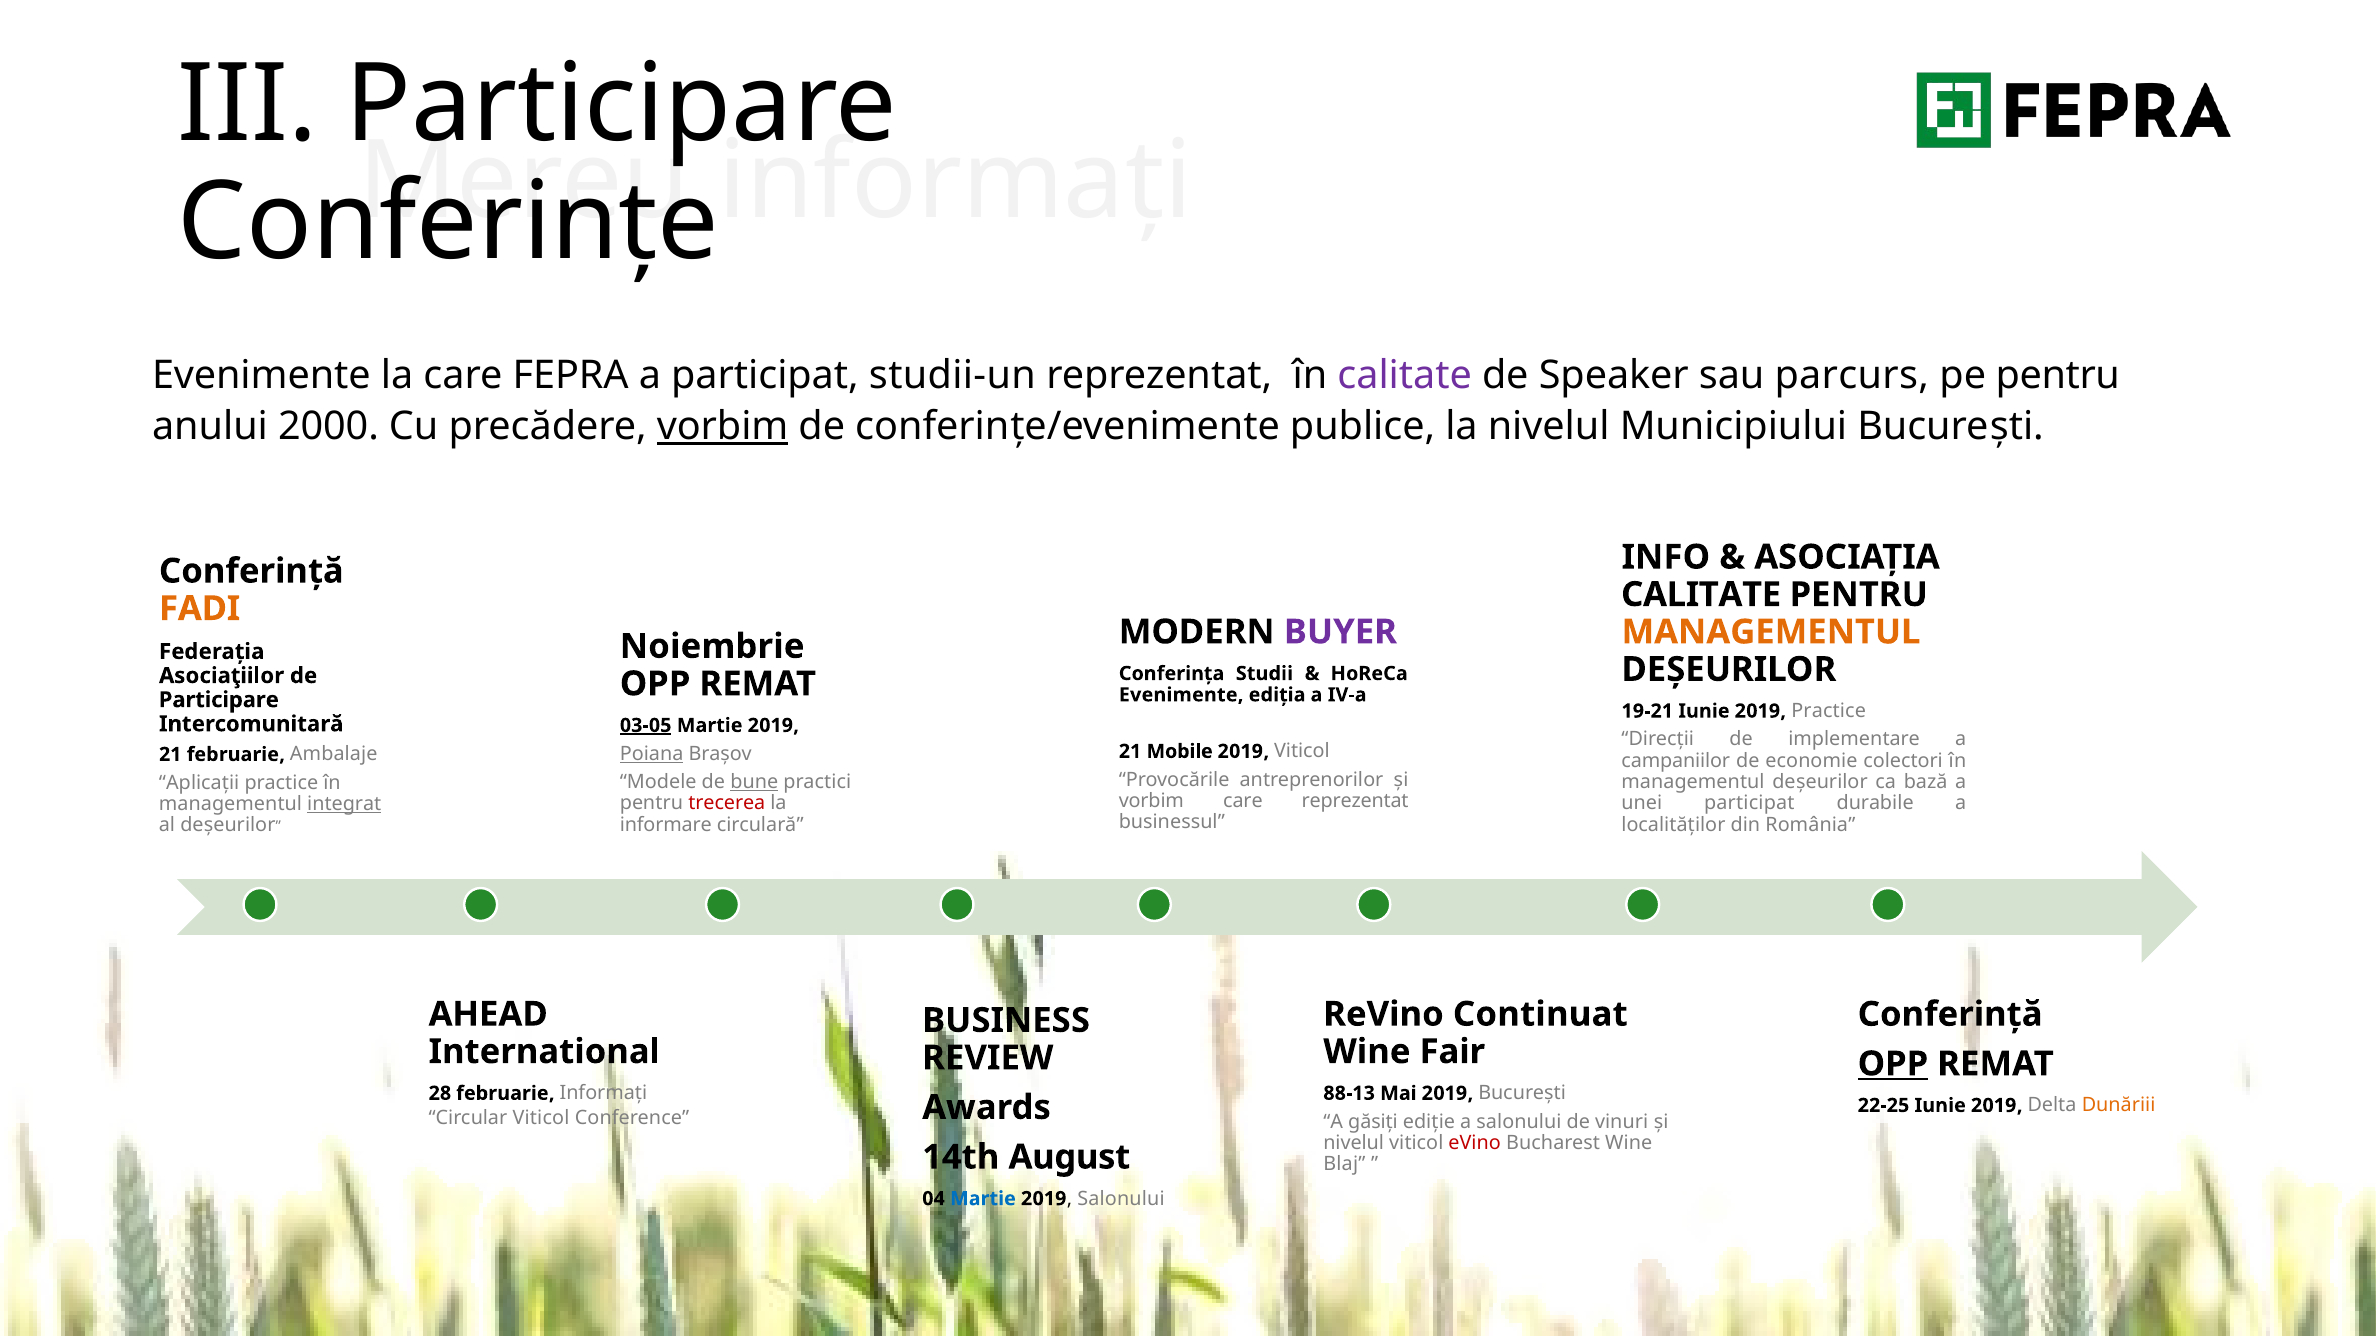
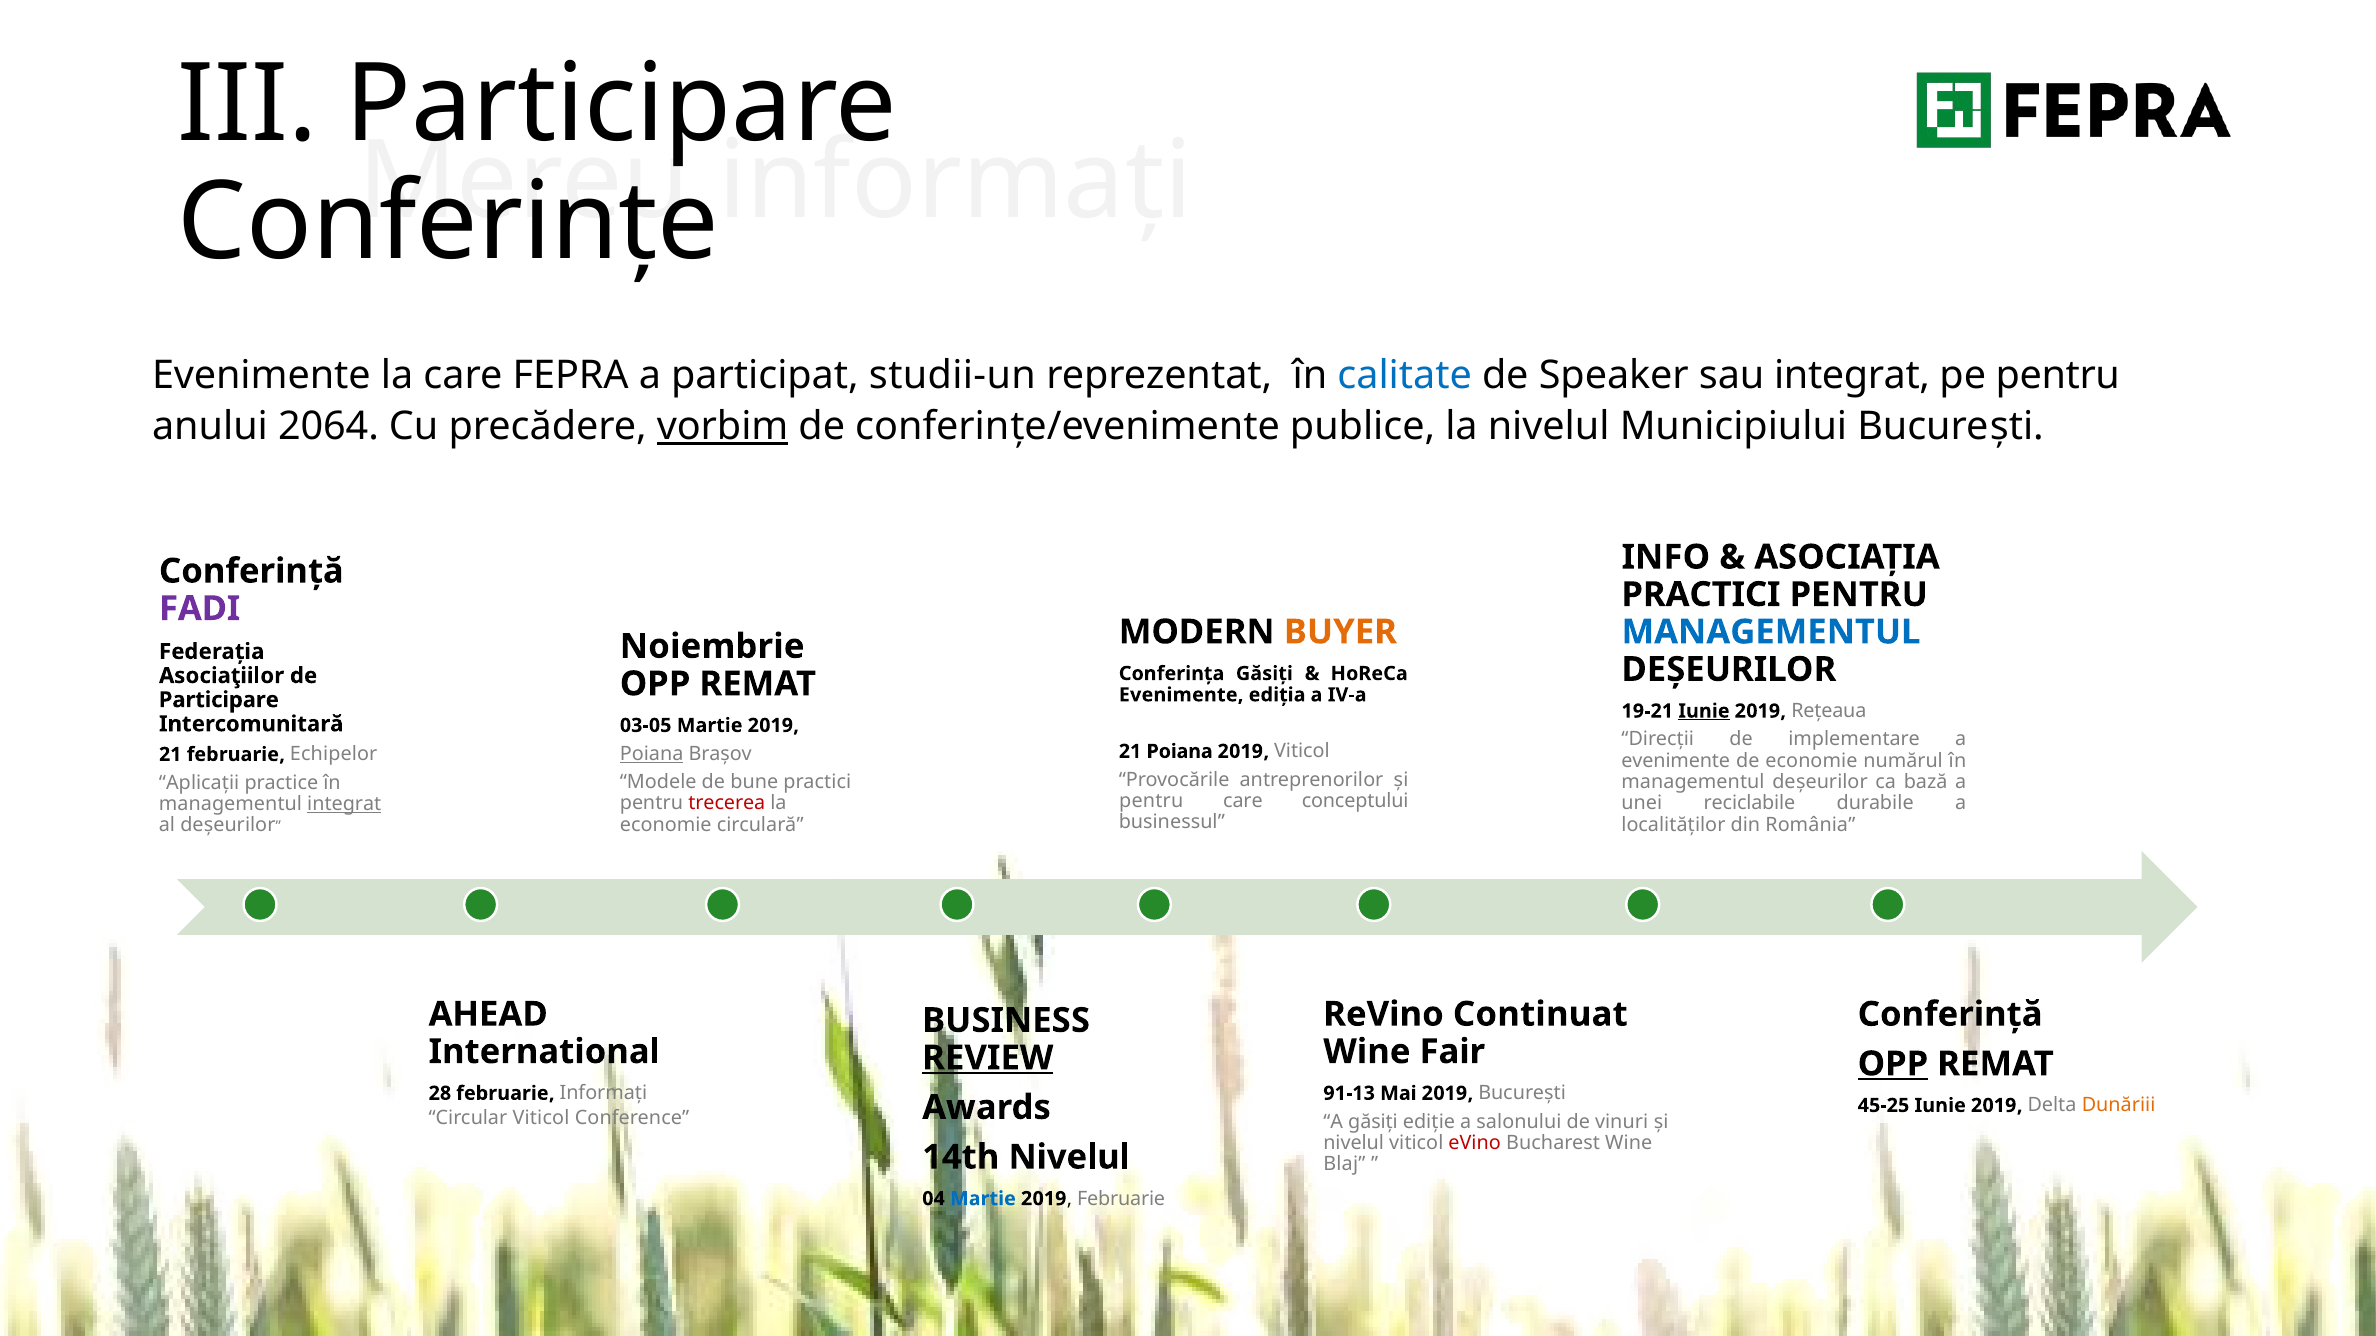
calitate at (1405, 376) colour: purple -> blue
sau parcurs: parcurs -> integrat
2000: 2000 -> 2064
CALITATE at (1701, 595): CALITATE -> PRACTICI
FADI colour: orange -> purple
BUYER colour: purple -> orange
MANAGEMENTUL at (1771, 632) colour: orange -> blue
Studii at (1264, 674): Studii -> Găsiţi
Iunie at (1704, 711) underline: none -> present
2019 Practice: Practice -> Reţeaua
03-05 underline: present -> none
21 Mobile: Mobile -> Poiana
Ambalaje: Ambalaje -> Echipelor
campaniilor at (1676, 761): campaniilor -> evenimente
colectori: colectori -> numărul
bune underline: present -> none
vorbim at (1151, 801): vorbim -> pentru
care reprezentat: reprezentat -> conceptului
unei participat: participat -> reciclabile
informare at (666, 825): informare -> economie
REVIEW underline: none -> present
88-13: 88-13 -> 91-13
22-25: 22-25 -> 45-25
14th August: August -> Nivelul
2019 Salonului: Salonului -> Februarie
